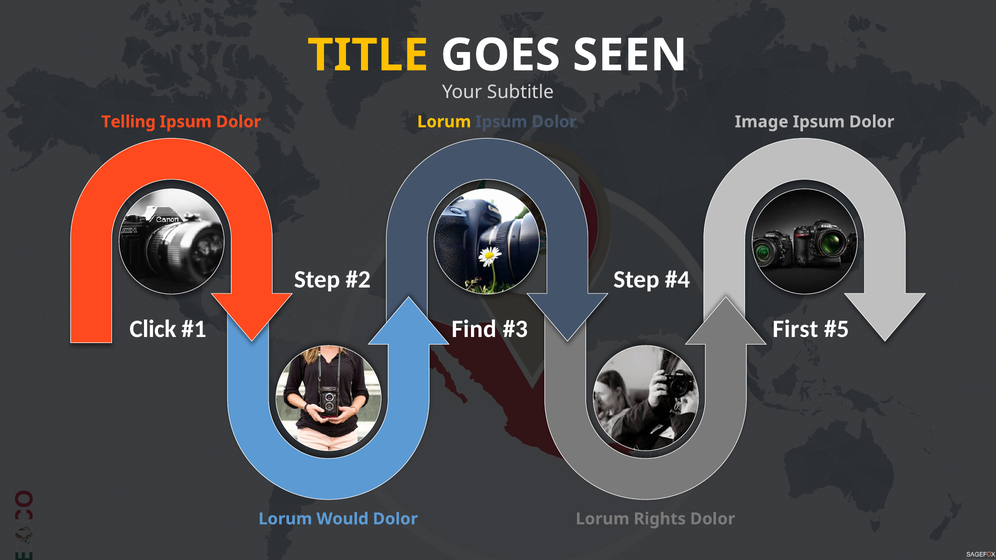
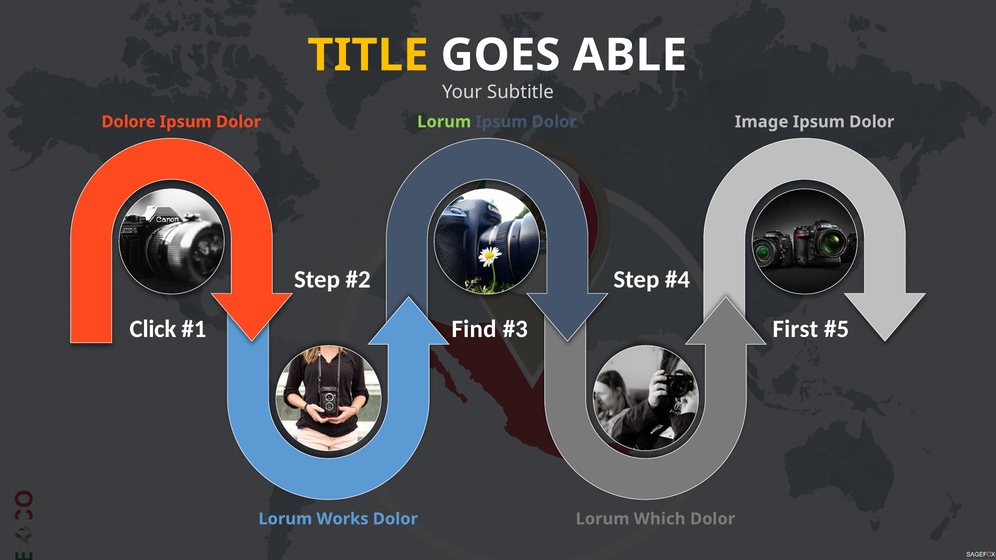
SEEN: SEEN -> ABLE
Telling: Telling -> Dolore
Lorum at (444, 122) colour: yellow -> light green
Would: Would -> Works
Rights: Rights -> Which
